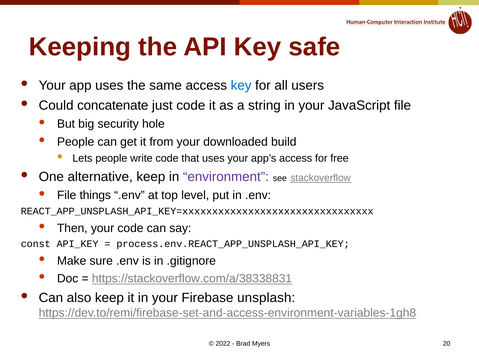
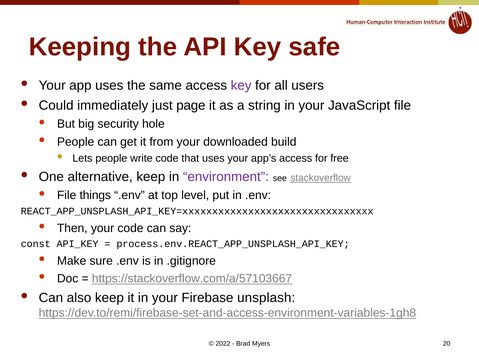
key at (241, 86) colour: blue -> purple
concatenate: concatenate -> immediately
just code: code -> page
https://stackoverflow.com/a/38338831: https://stackoverflow.com/a/38338831 -> https://stackoverflow.com/a/57103667
